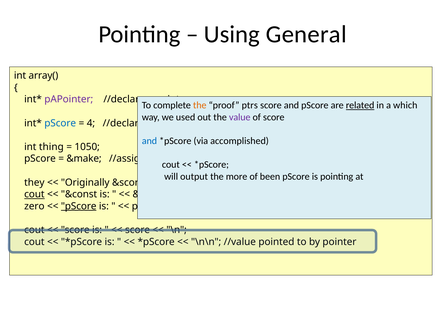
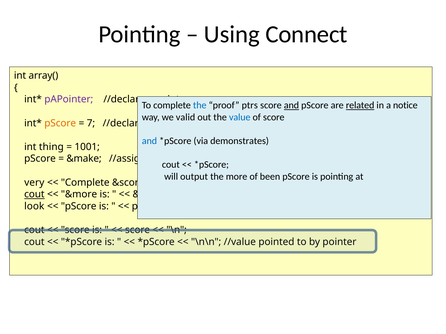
General: General -> Connect
the at (200, 105) colour: orange -> blue
and at (291, 105) underline: none -> present
which: which -> notice
used: used -> valid
value colour: purple -> blue
pScore at (60, 123) colour: blue -> orange
4: 4 -> 7
accomplished: accomplished -> demonstrates
1050: 1050 -> 1001
they: they -> very
Originally at (85, 183): Originally -> Complete
&const: &const -> &more
zero: zero -> look
pScore at (79, 206) underline: present -> none
